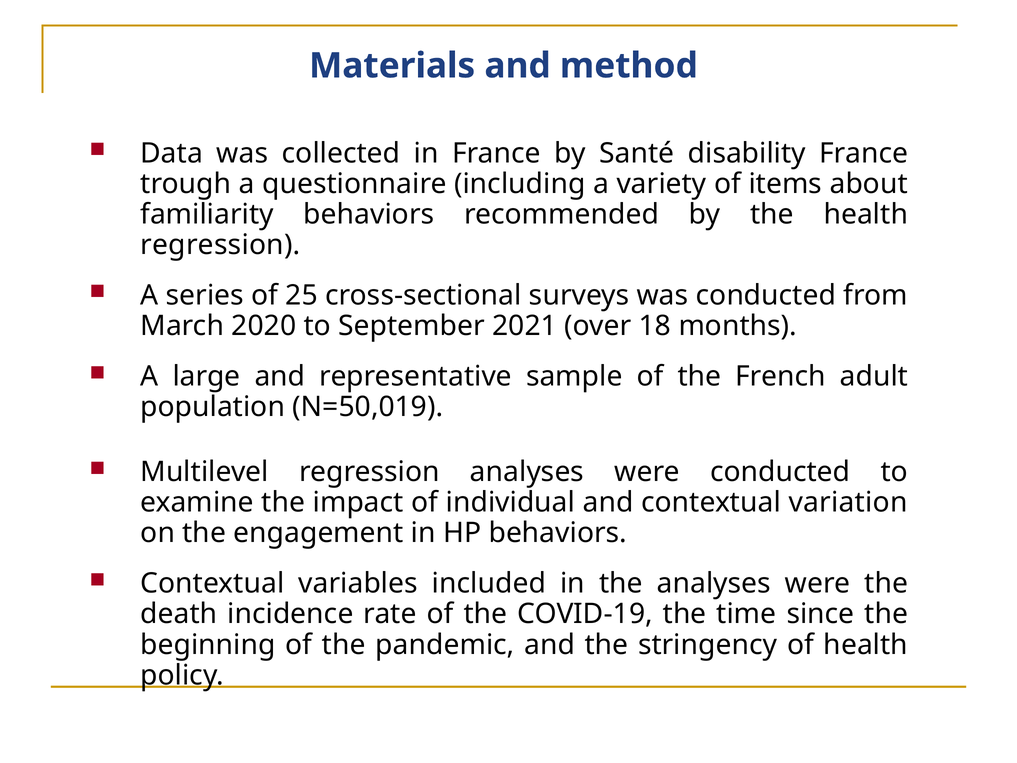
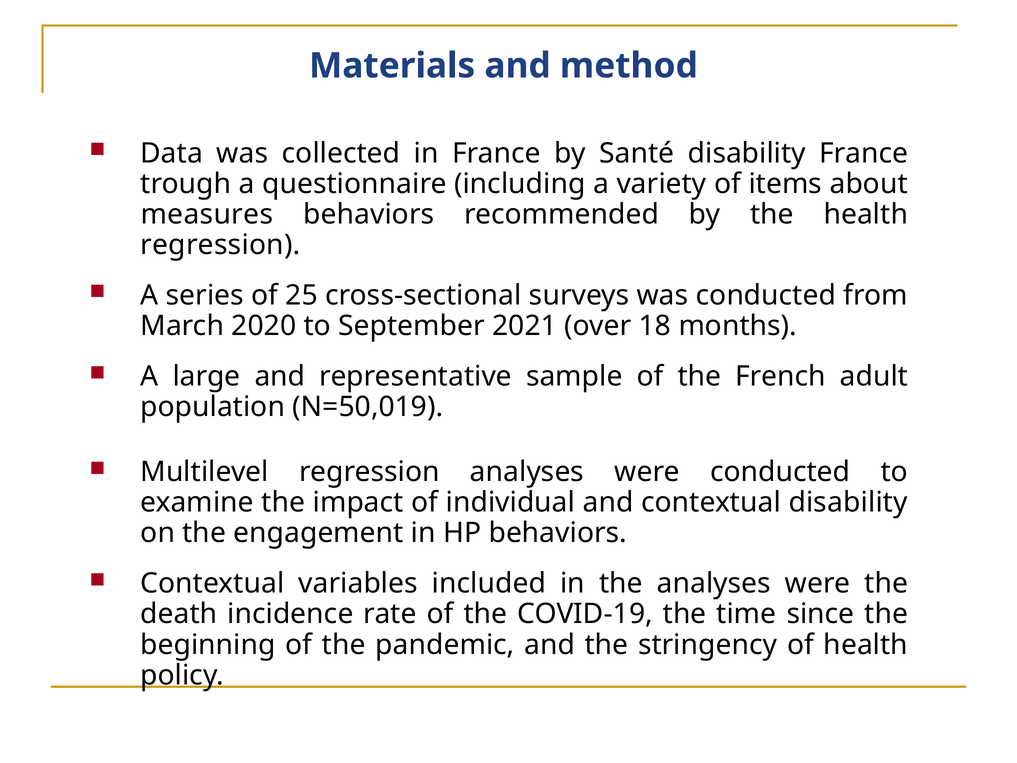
familiarity: familiarity -> measures
contextual variation: variation -> disability
